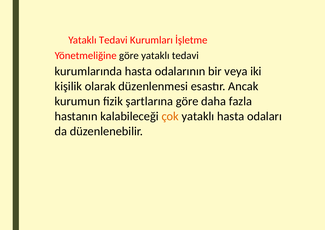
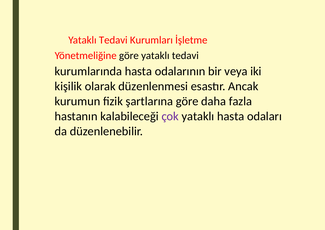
çok colour: orange -> purple
